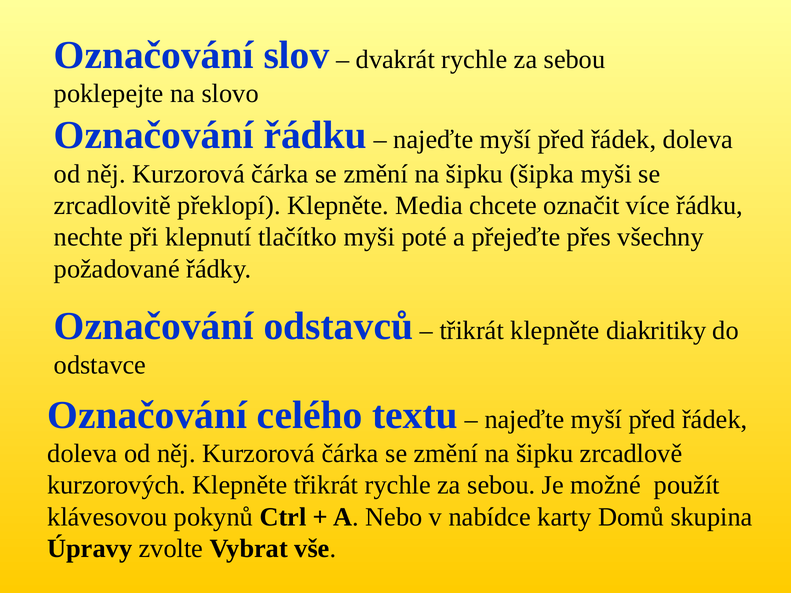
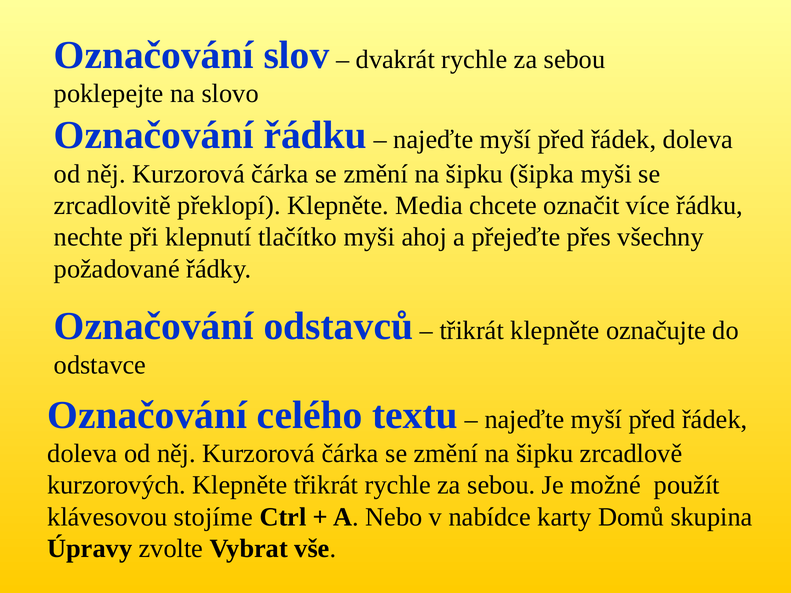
poté: poté -> ahoj
diakritiky: diakritiky -> označujte
pokynů: pokynů -> stojíme
